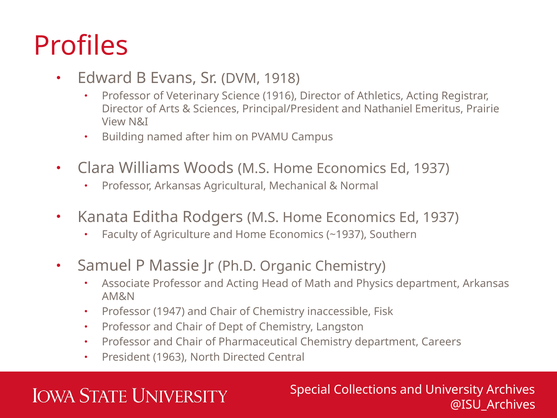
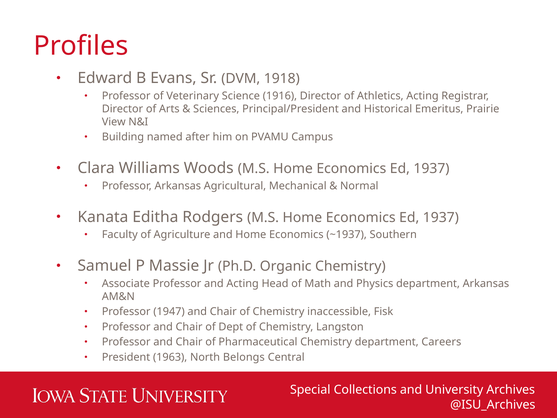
Nathaniel: Nathaniel -> Historical
Directed: Directed -> Belongs
